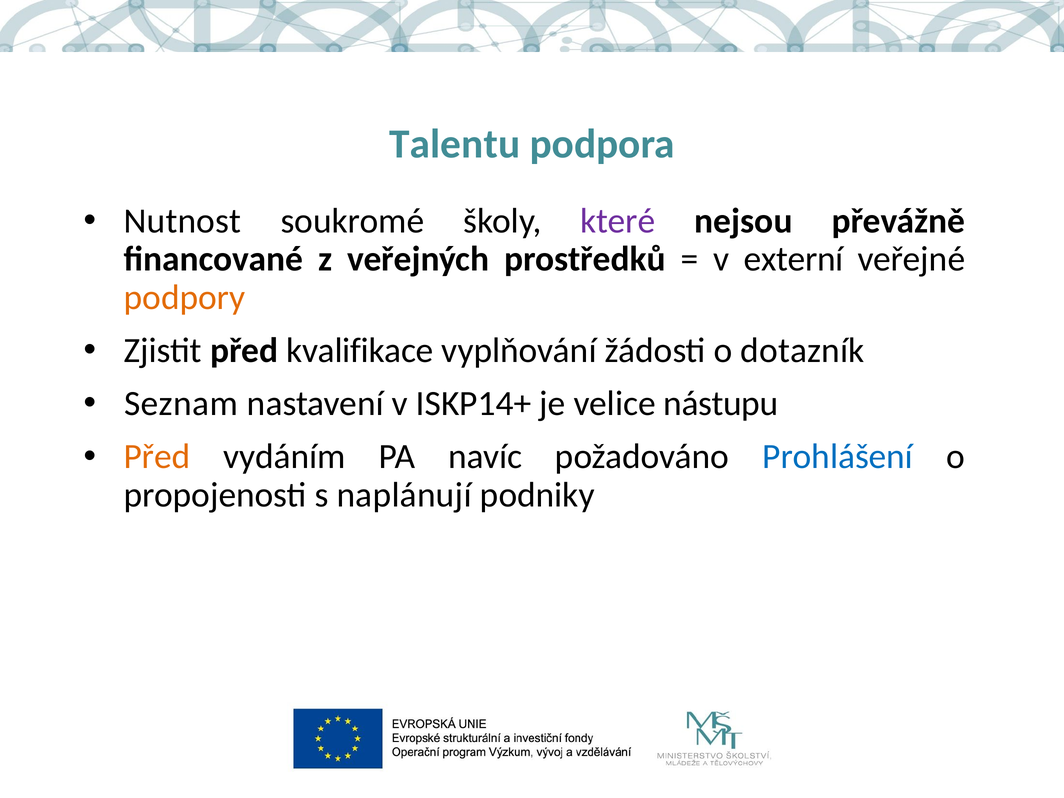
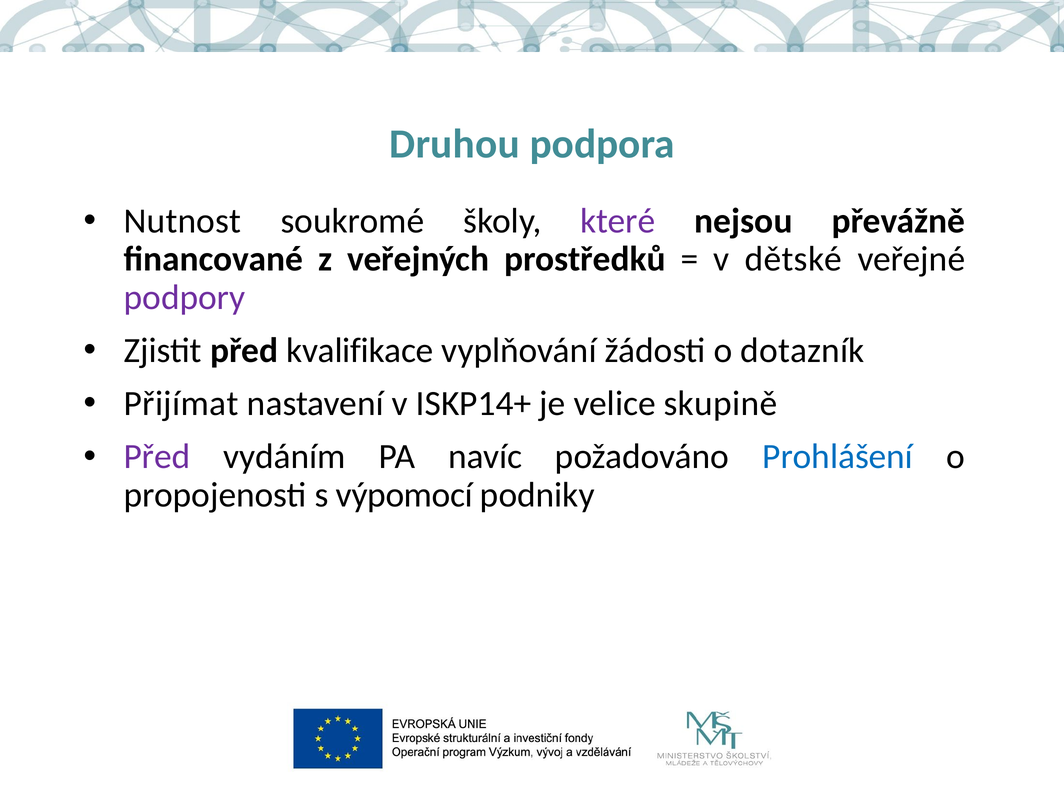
Talentu: Talentu -> Druhou
externí: externí -> dětské
podpory colour: orange -> purple
Seznam: Seznam -> Přijímat
nástupu: nástupu -> skupině
Před at (157, 457) colour: orange -> purple
naplánují: naplánují -> výpomocí
